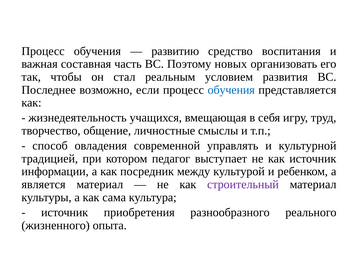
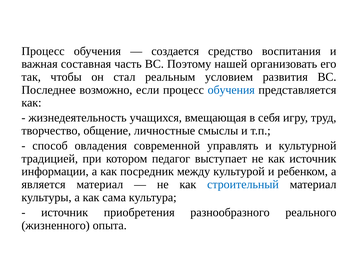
развитию: развитию -> создается
новых: новых -> нашей
строительный colour: purple -> blue
